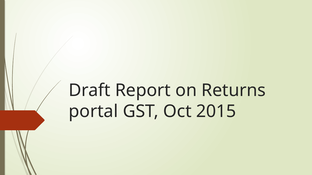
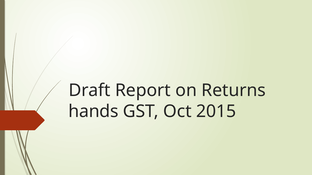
portal: portal -> hands
